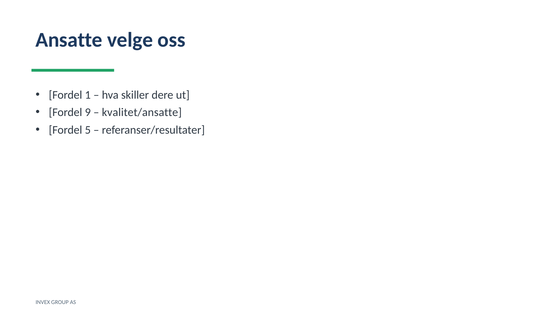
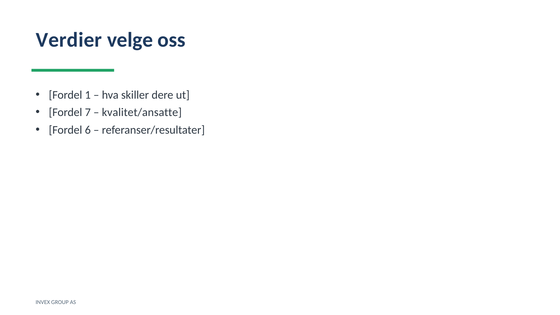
Ansatte: Ansatte -> Verdier
9: 9 -> 7
5: 5 -> 6
